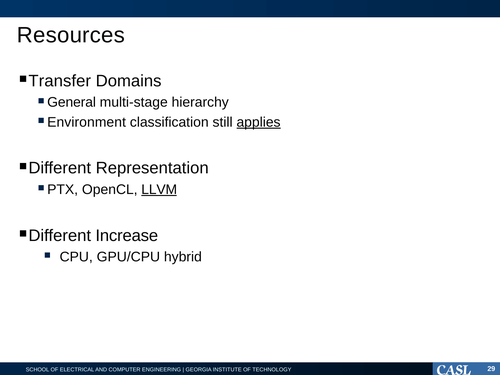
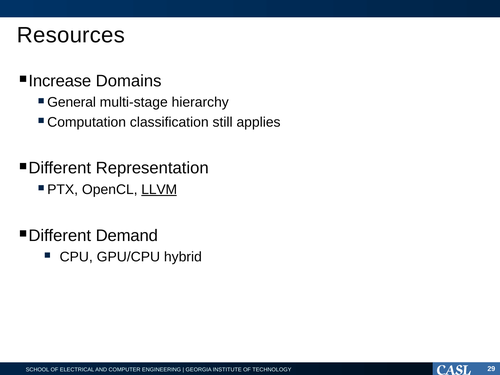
Transfer: Transfer -> Increase
Environment: Environment -> Computation
applies underline: present -> none
Increase: Increase -> Demand
